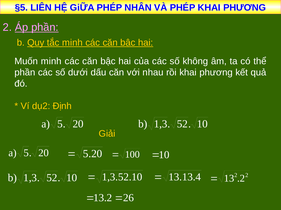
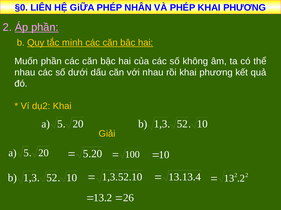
§5: §5 -> §0
Muốn minh: minh -> phần
phần at (25, 73): phần -> nhau
dụ2 Định: Định -> Khai
